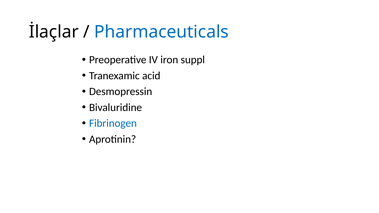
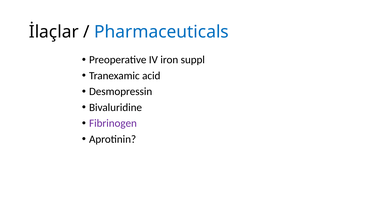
Fibrinogen colour: blue -> purple
